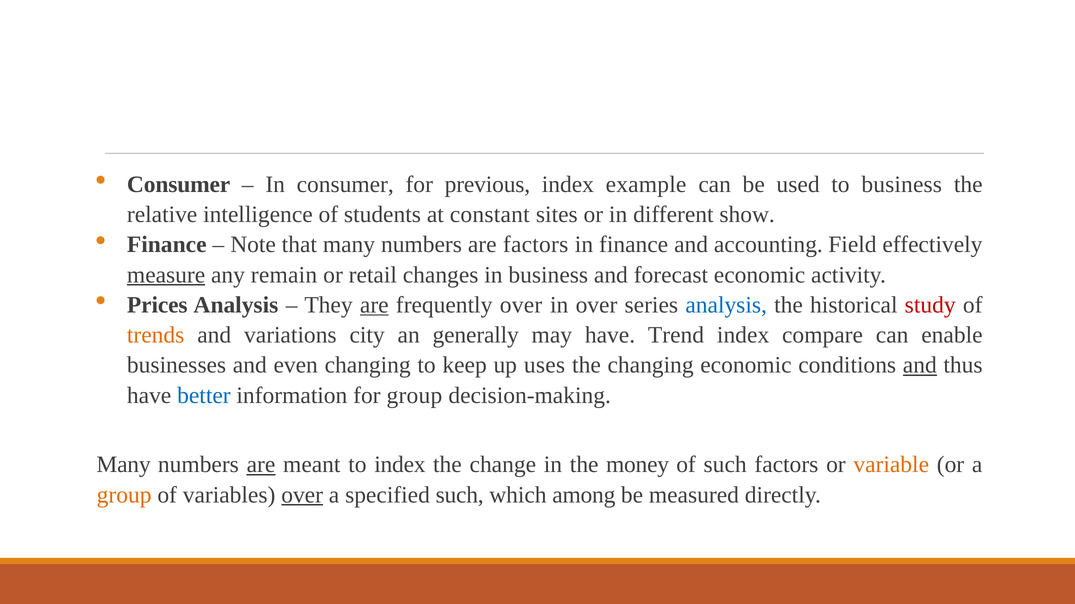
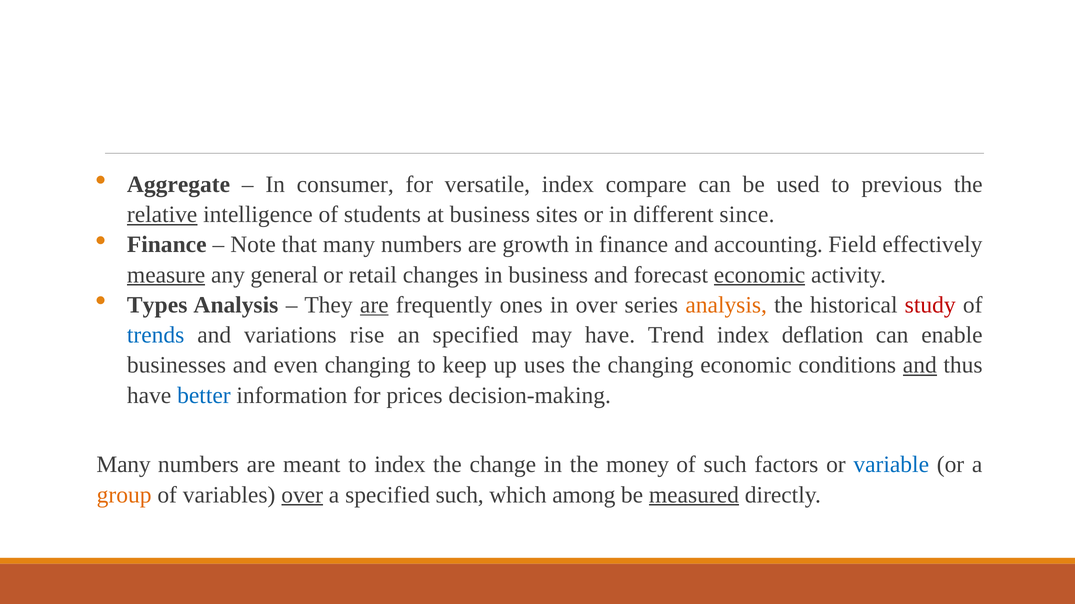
Consumer at (179, 184): Consumer -> Aggregate
previous: previous -> versatile
example: example -> compare
to business: business -> previous
relative underline: none -> present
at constant: constant -> business
show: show -> since
are factors: factors -> growth
remain: remain -> general
economic at (760, 275) underline: none -> present
Prices: Prices -> Types
frequently over: over -> ones
analysis at (726, 305) colour: blue -> orange
trends colour: orange -> blue
city: city -> rise
an generally: generally -> specified
compare: compare -> deflation
for group: group -> prices
are at (261, 465) underline: present -> none
variable colour: orange -> blue
measured underline: none -> present
